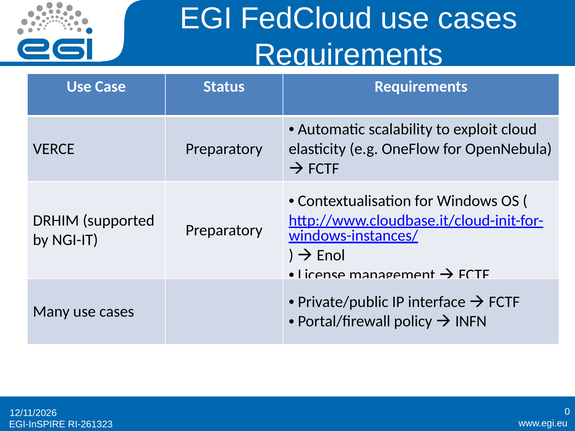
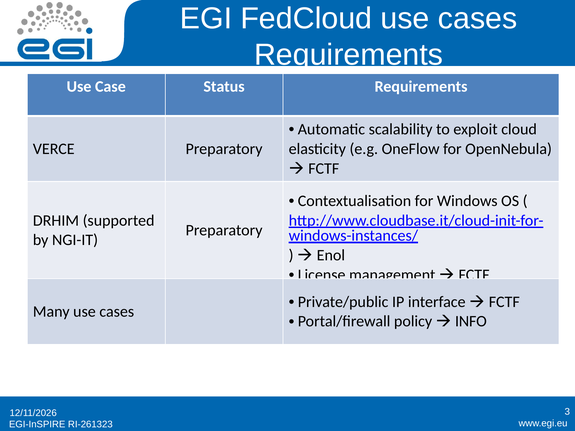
INFN: INFN -> INFO
0: 0 -> 3
